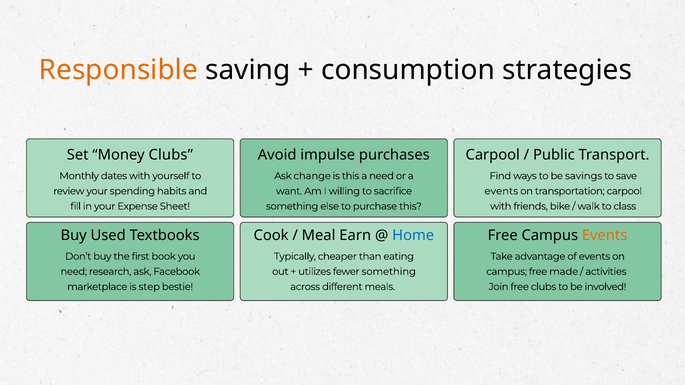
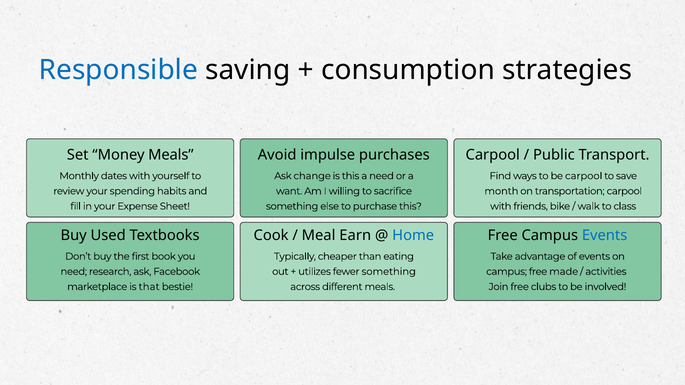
Responsible colour: orange -> blue
Money Clubs: Clubs -> Meals
be savings: savings -> carpool
events at (501, 191): events -> month
Events at (605, 236) colour: orange -> blue
step: step -> that
